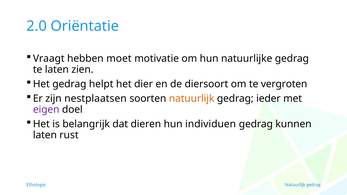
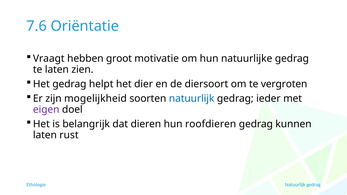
2.0: 2.0 -> 7.6
moet: moet -> groot
nestplaatsen: nestplaatsen -> mogelijkheid
natuurlijk at (192, 99) colour: orange -> blue
individuen: individuen -> roofdieren
